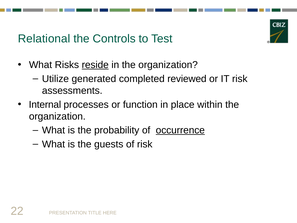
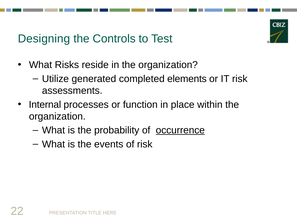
Relational: Relational -> Designing
reside underline: present -> none
reviewed: reviewed -> elements
guests: guests -> events
